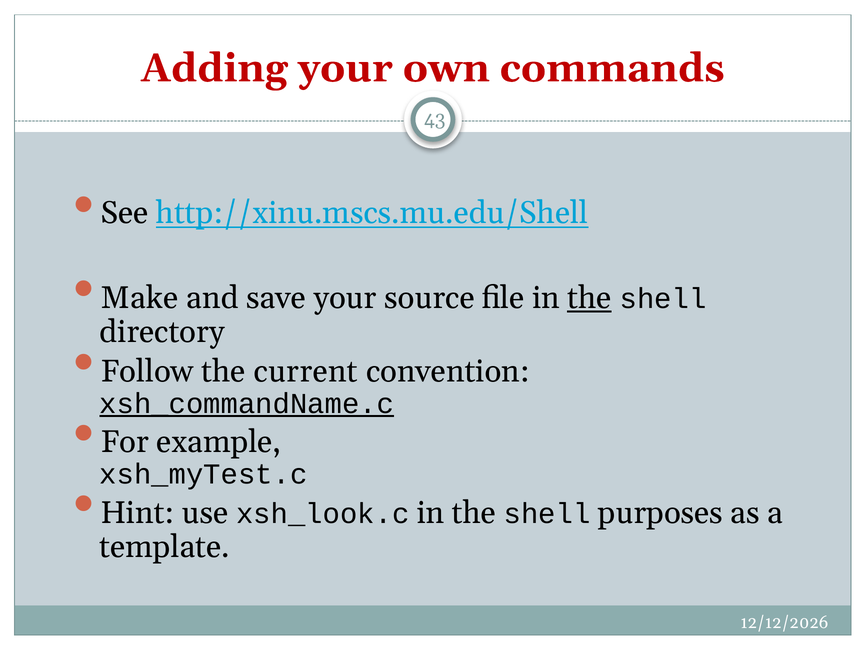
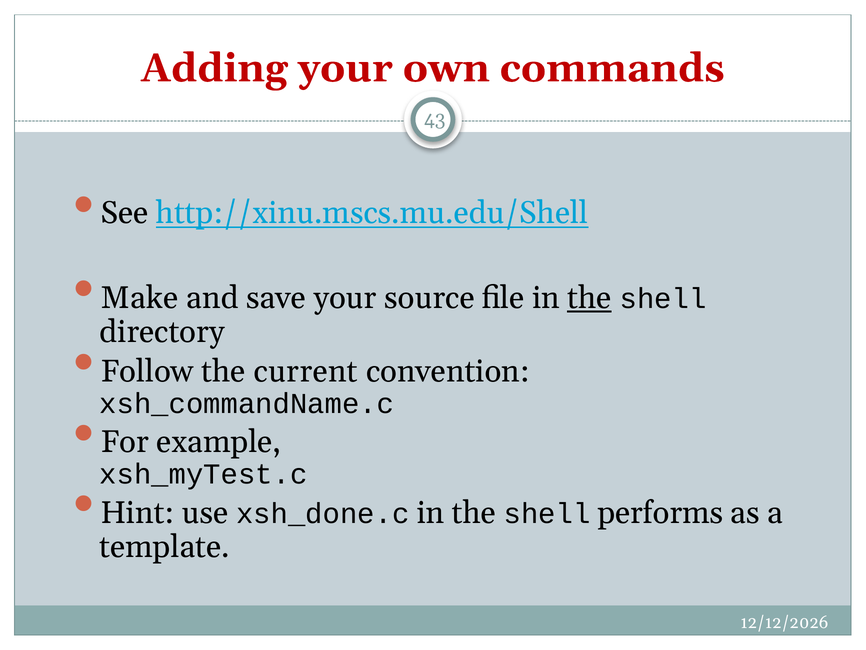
xsh_commandName.c underline: present -> none
xsh_look.c: xsh_look.c -> xsh_done.c
purposes: purposes -> performs
